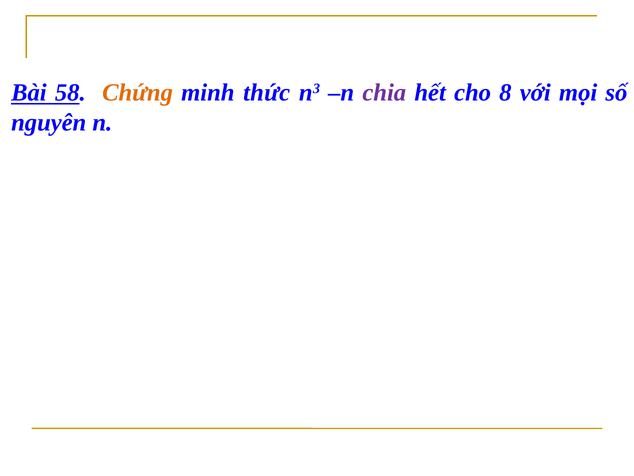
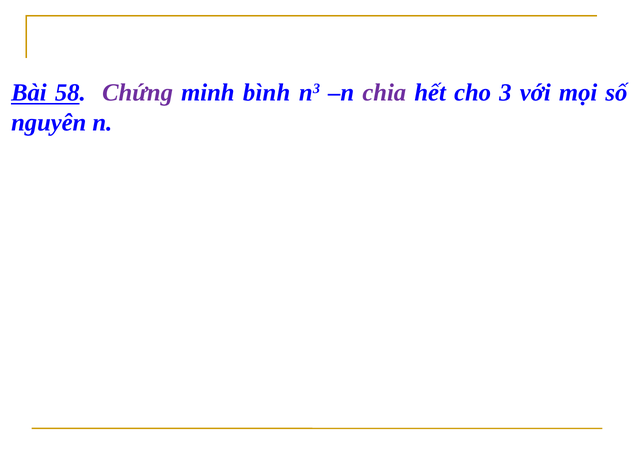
Chứng colour: orange -> purple
thức: thức -> bình
8: 8 -> 3
